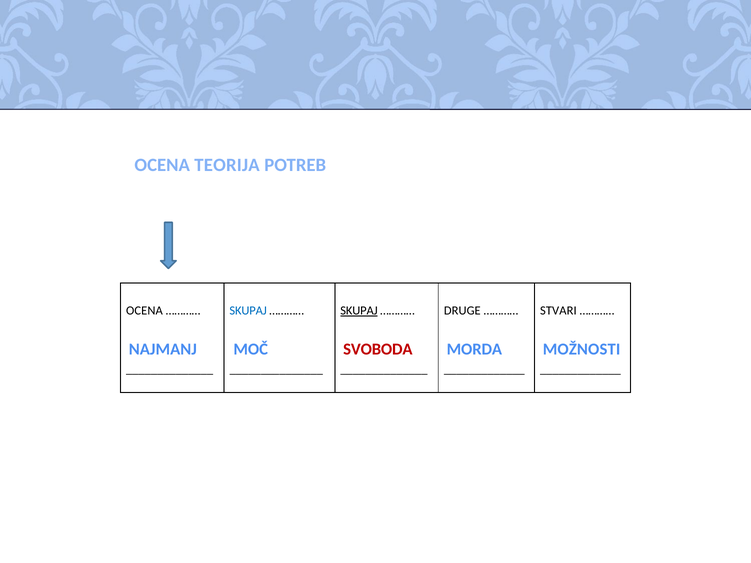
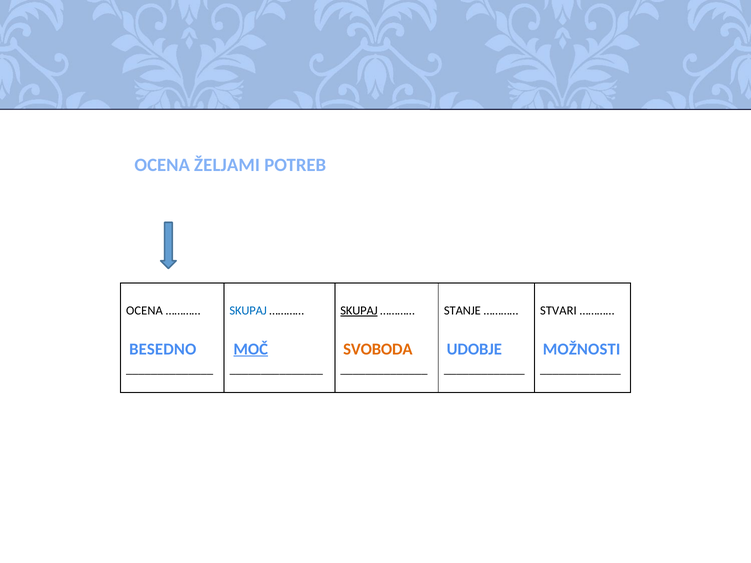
TEORIJA: TEORIJA -> ŽELJAMI
DRUGE: DRUGE -> STANJE
NAJMANJ: NAJMANJ -> BESEDNO
MOČ underline: none -> present
SVOBODA colour: red -> orange
MORDA: MORDA -> UDOBJE
